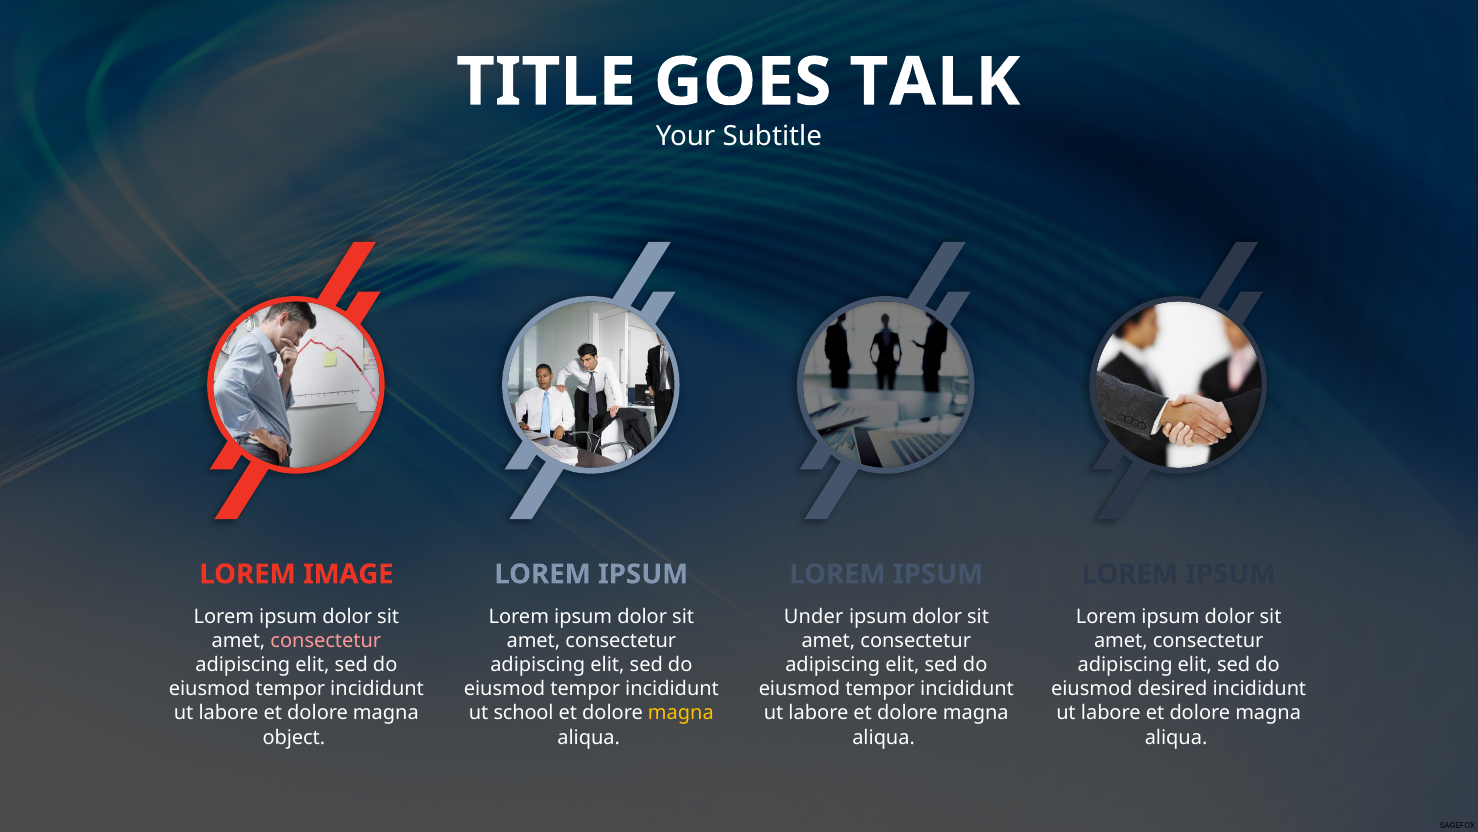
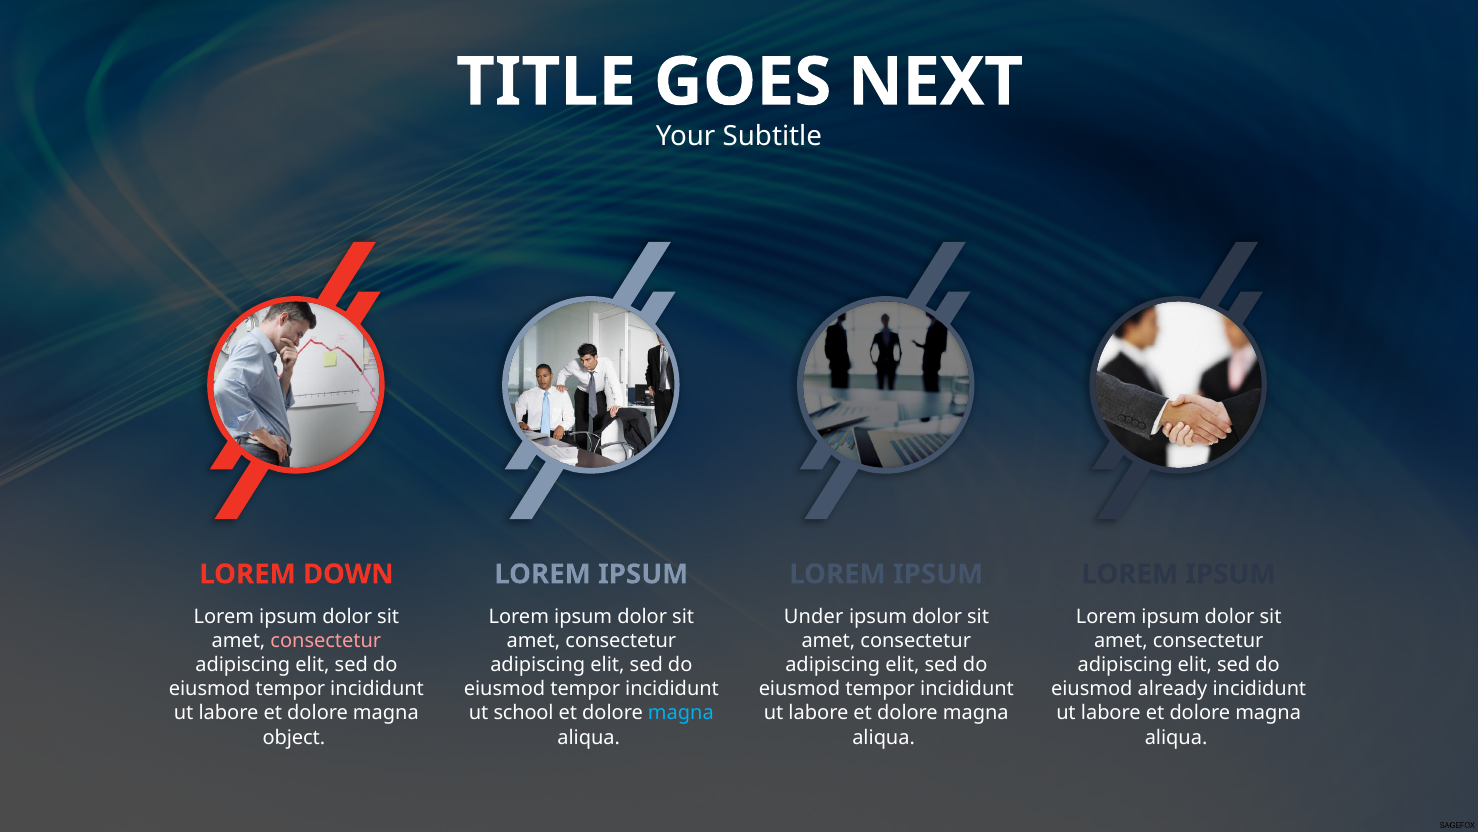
TALK: TALK -> NEXT
IMAGE: IMAGE -> DOWN
desired: desired -> already
magna at (681, 713) colour: yellow -> light blue
